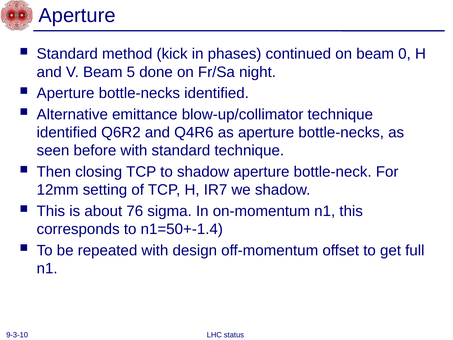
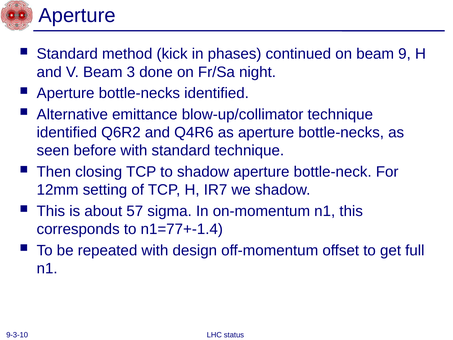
0: 0 -> 9
5: 5 -> 3
76: 76 -> 57
n1=50+-1.4: n1=50+-1.4 -> n1=77+-1.4
